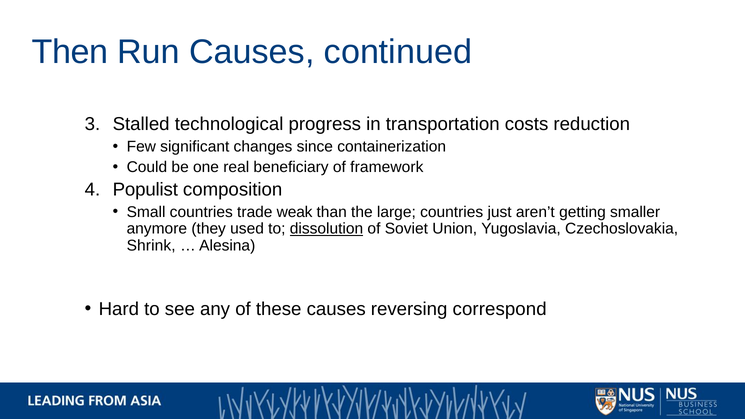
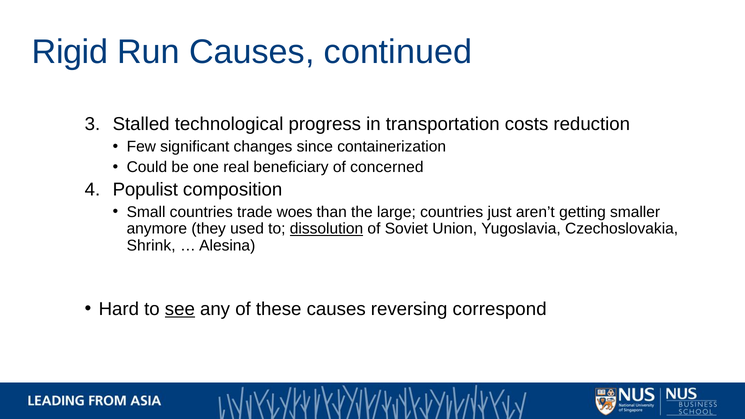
Then: Then -> Rigid
framework: framework -> concerned
weak: weak -> woes
see underline: none -> present
